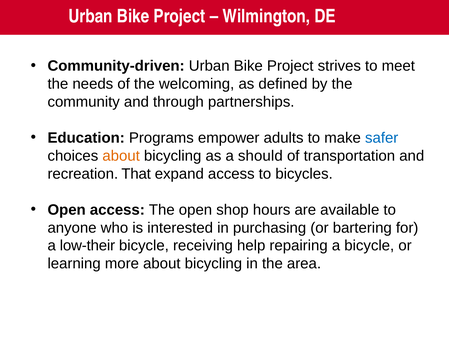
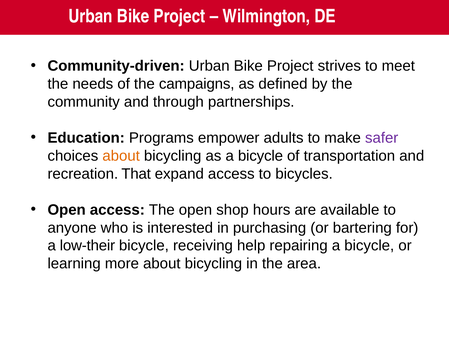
welcoming: welcoming -> campaigns
safer colour: blue -> purple
as a should: should -> bicycle
